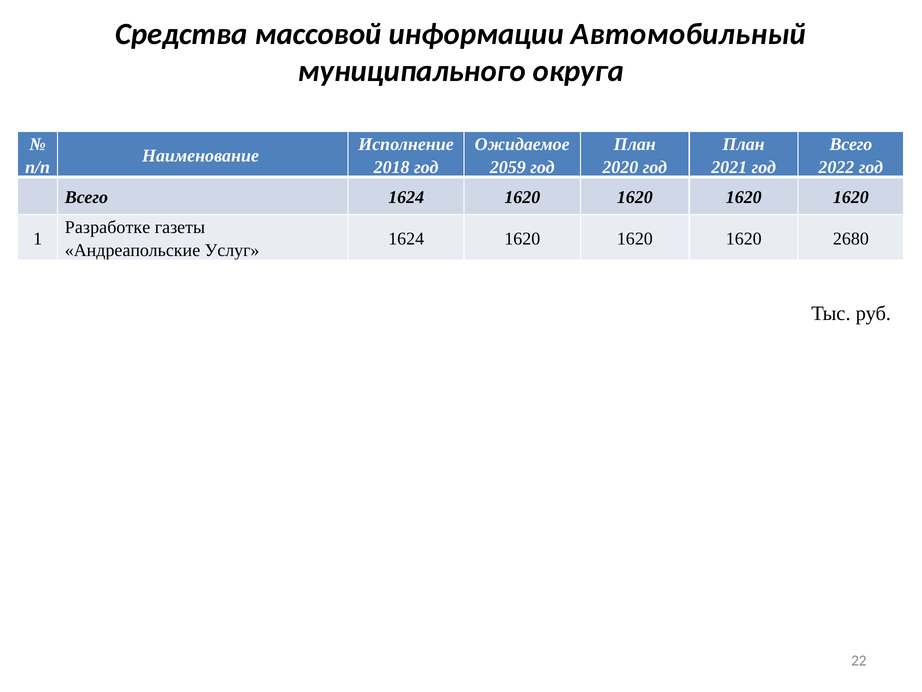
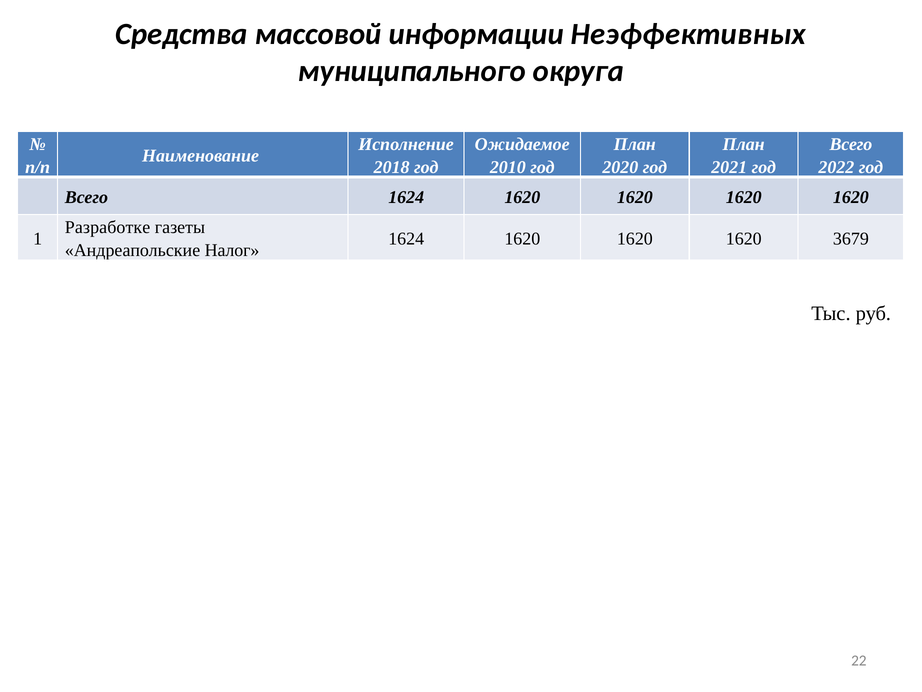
Автомобильный: Автомобильный -> Неэффективных
2059: 2059 -> 2010
2680: 2680 -> 3679
Услуг: Услуг -> Налог
